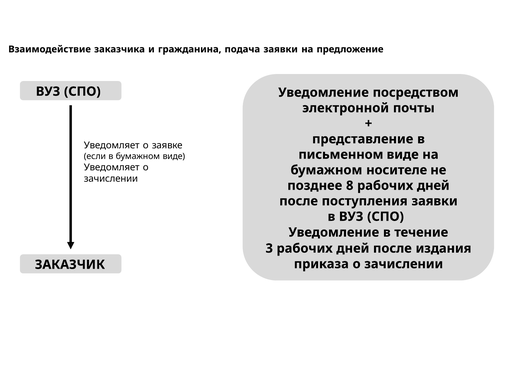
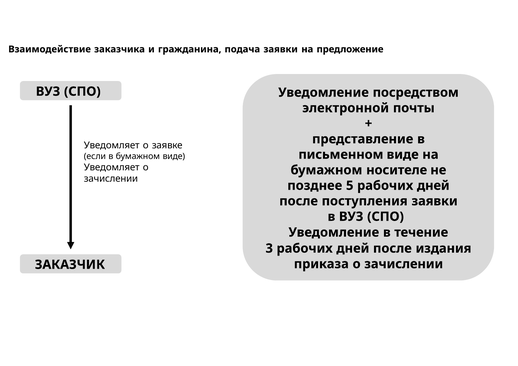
8: 8 -> 5
